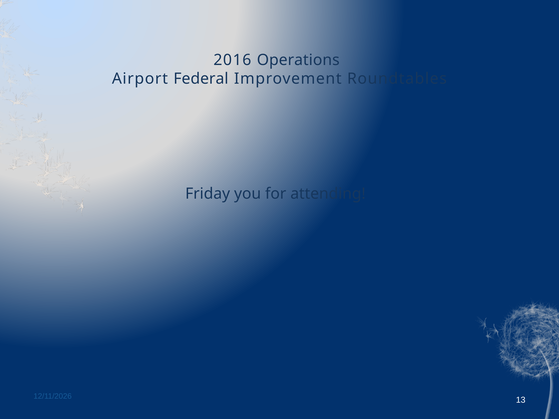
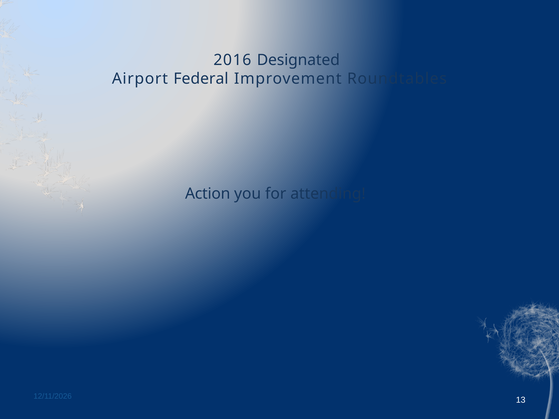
Operations: Operations -> Designated
Friday: Friday -> Action
